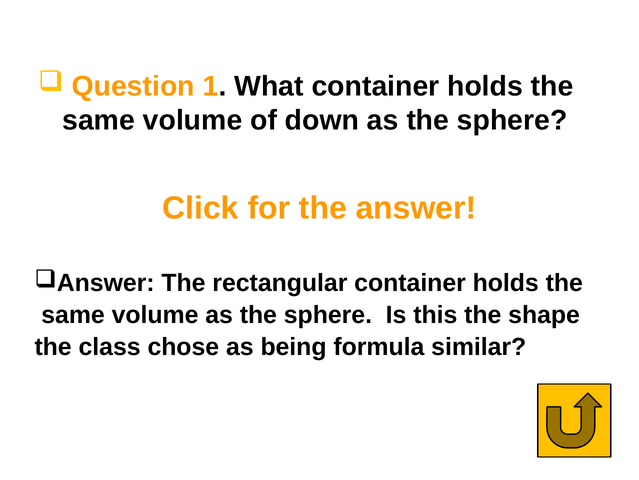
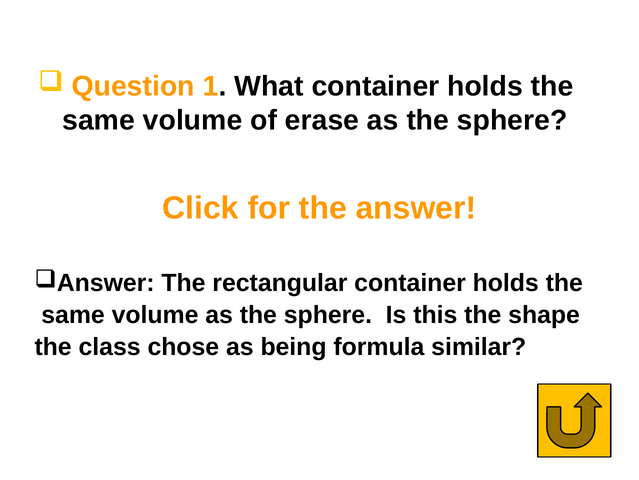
down: down -> erase
